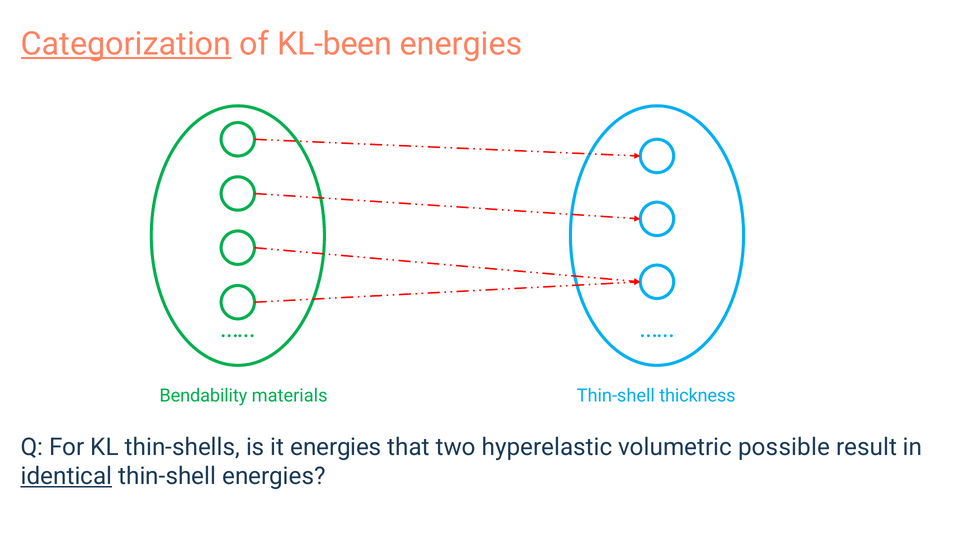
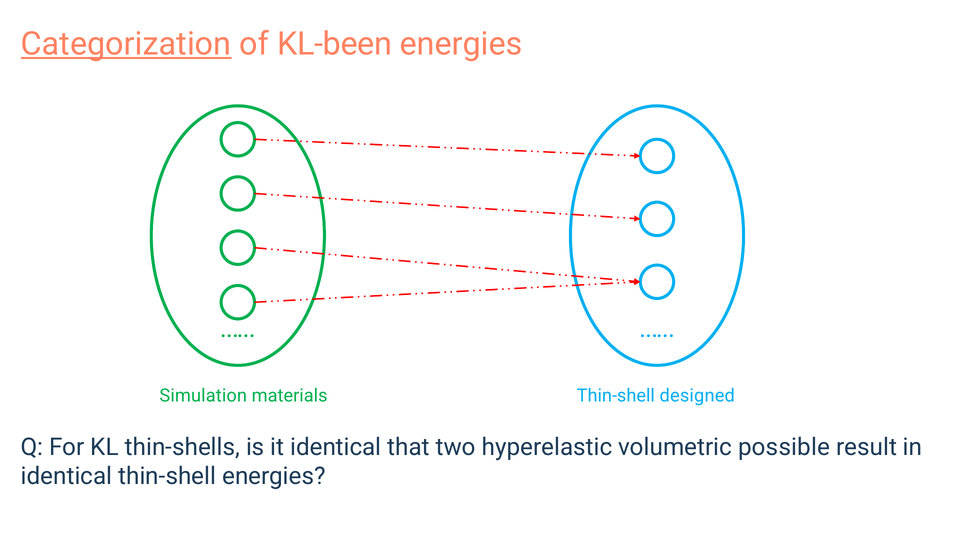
Bendability: Bendability -> Simulation
thickness: thickness -> designed
it energies: energies -> identical
identical at (66, 476) underline: present -> none
